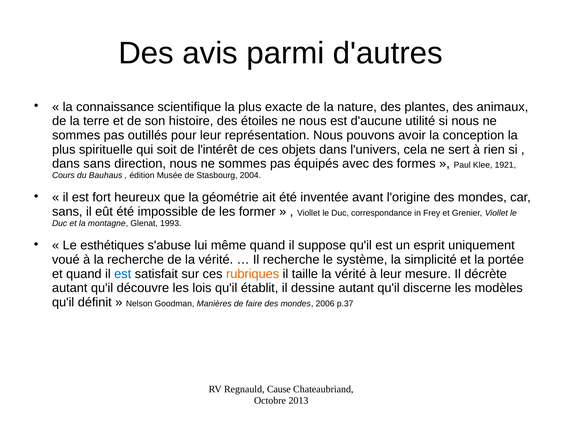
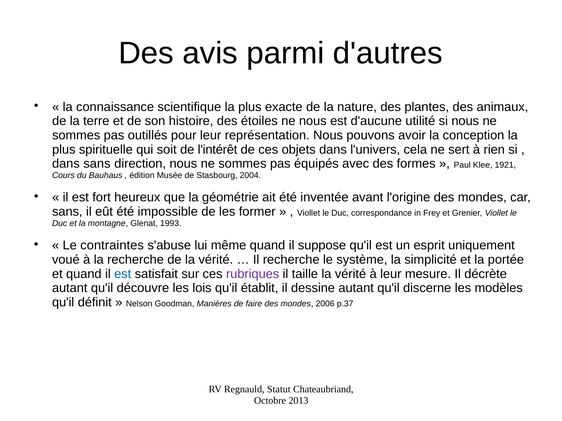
esthétiques: esthétiques -> contraintes
rubriques colour: orange -> purple
Cause: Cause -> Statut
